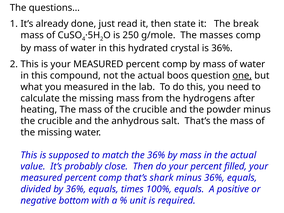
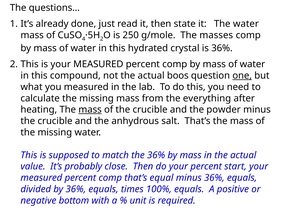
The break: break -> water
hydrogens: hydrogens -> everything
mass at (90, 110) underline: none -> present
filled: filled -> start
shark: shark -> equal
